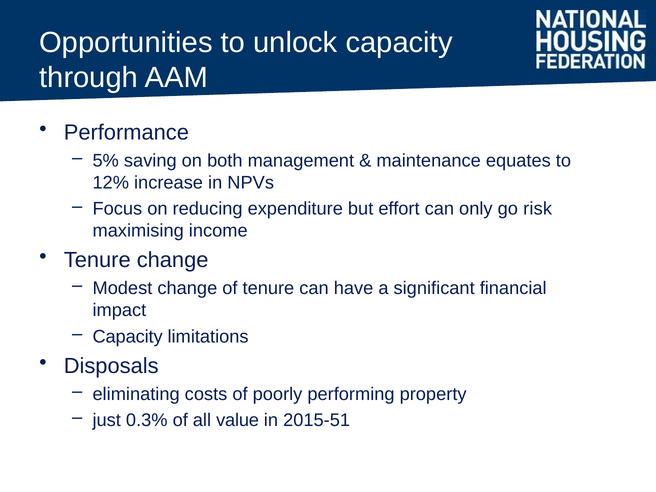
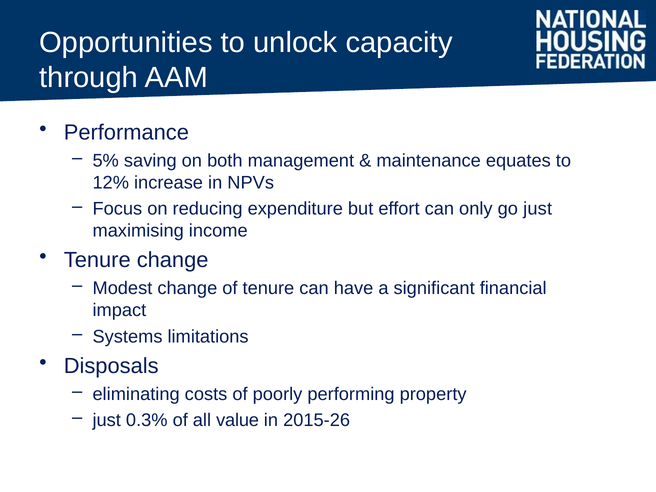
go risk: risk -> just
Capacity at (128, 337): Capacity -> Systems
2015-51: 2015-51 -> 2015-26
